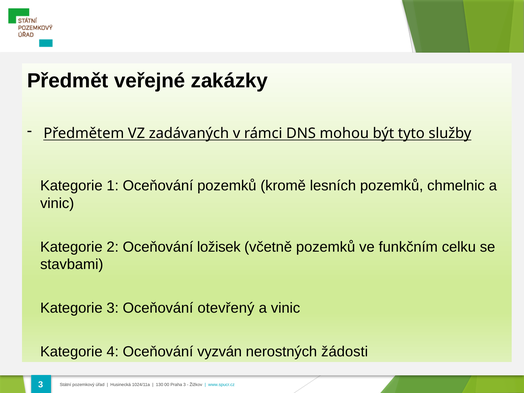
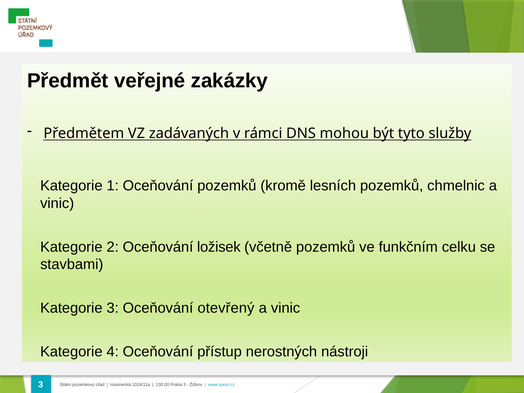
vyzván: vyzván -> přístup
žádosti: žádosti -> nástroji
